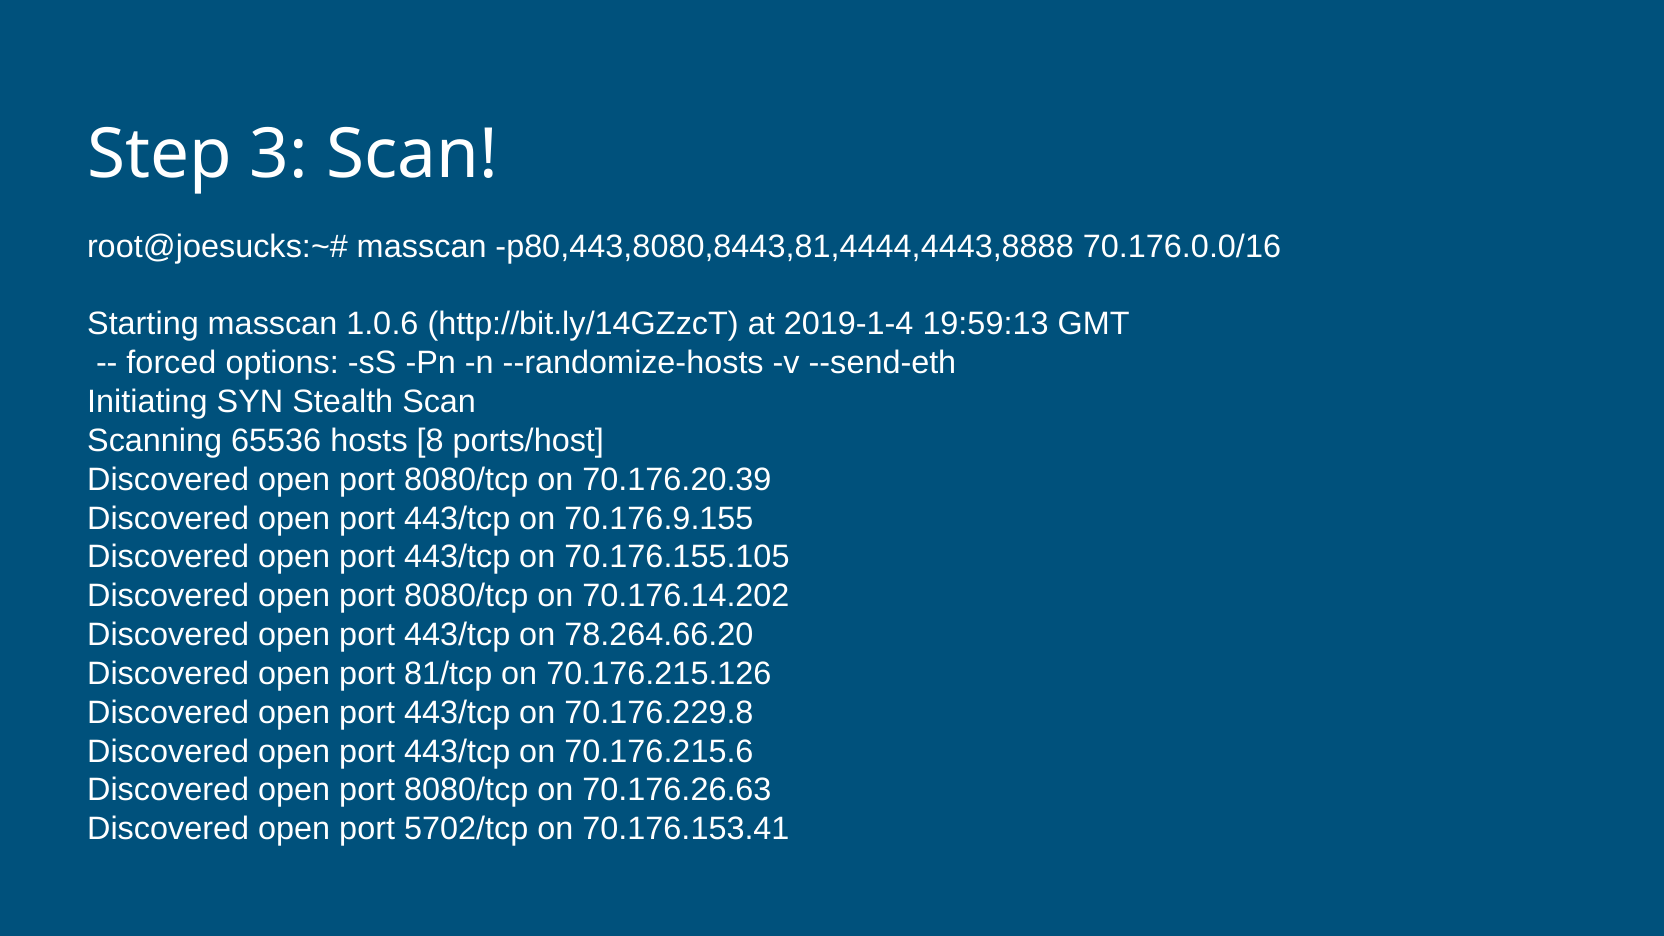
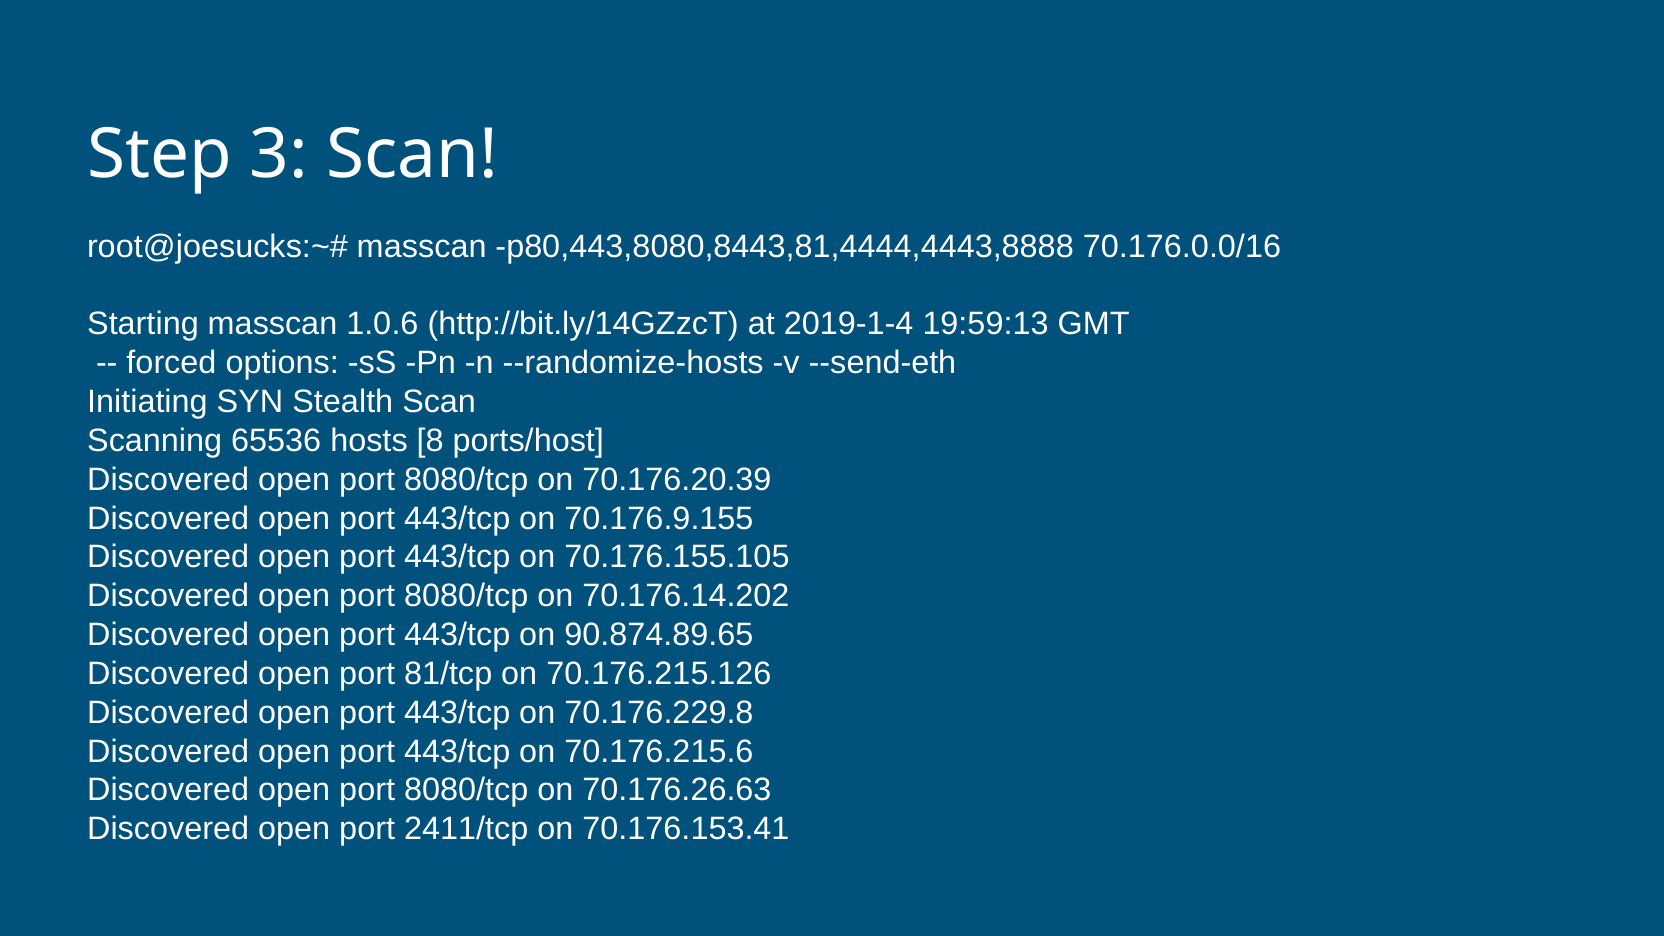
78.264.66.20: 78.264.66.20 -> 90.874.89.65
5702/tcp: 5702/tcp -> 2411/tcp
